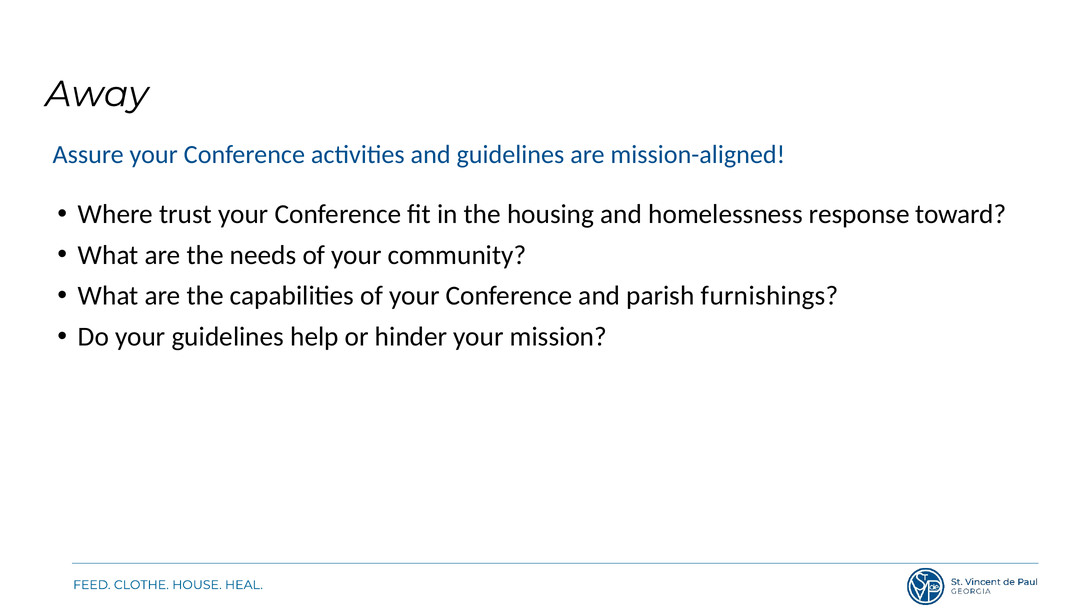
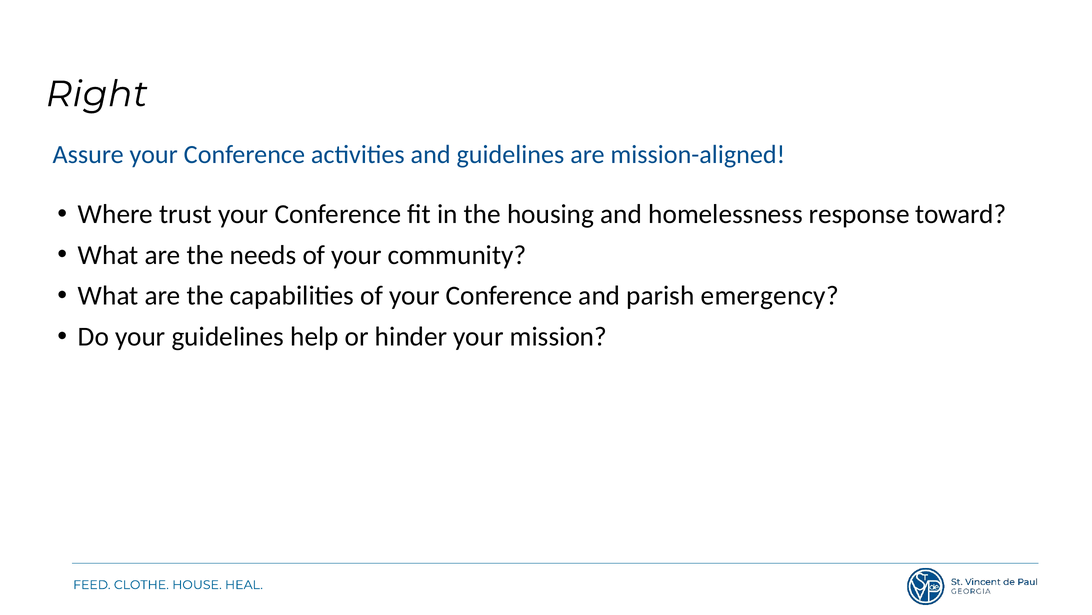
Away: Away -> Right
furnishings: furnishings -> emergency
